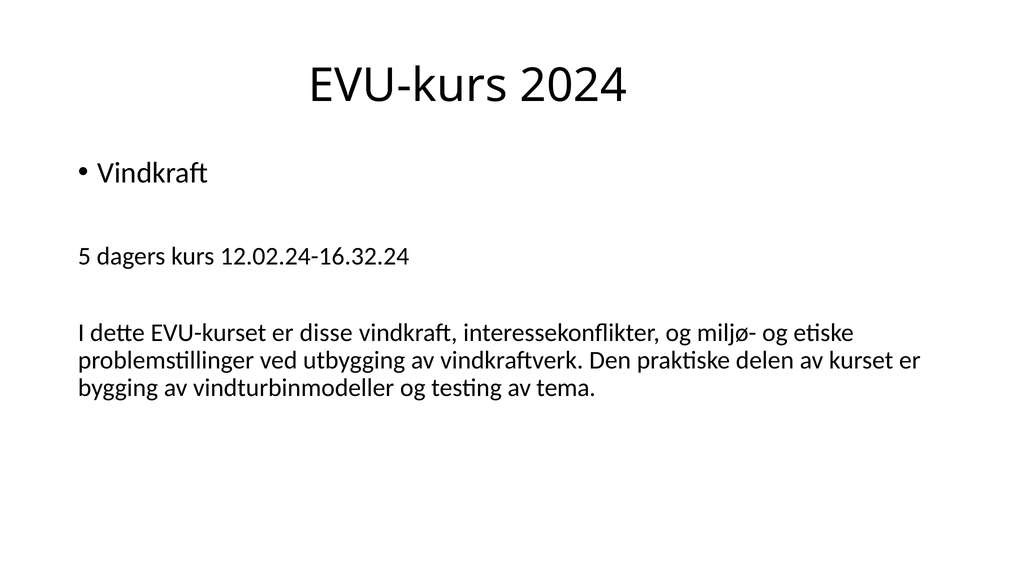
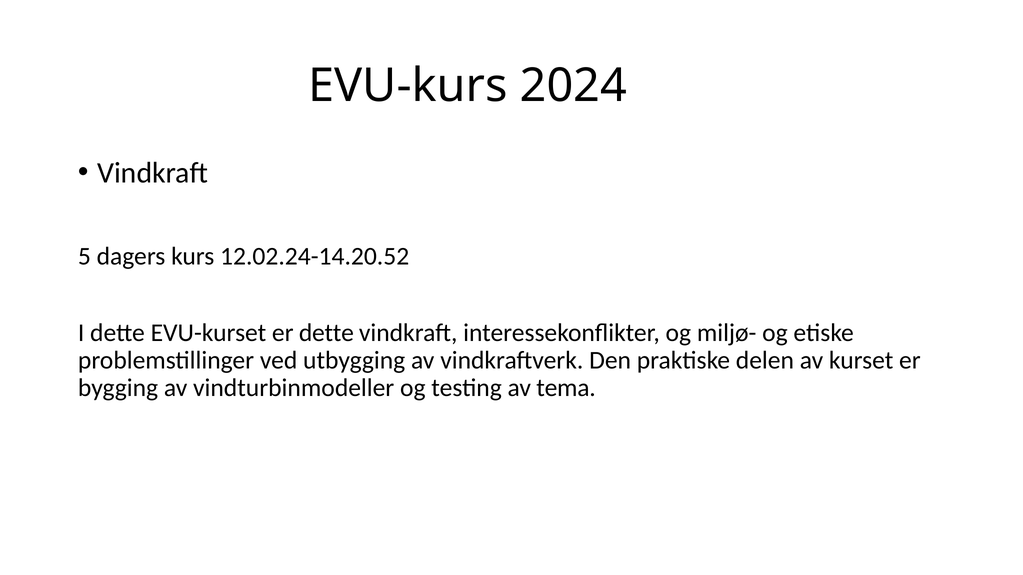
12.02.24-16.32.24: 12.02.24-16.32.24 -> 12.02.24-14.20.52
er disse: disse -> dette
